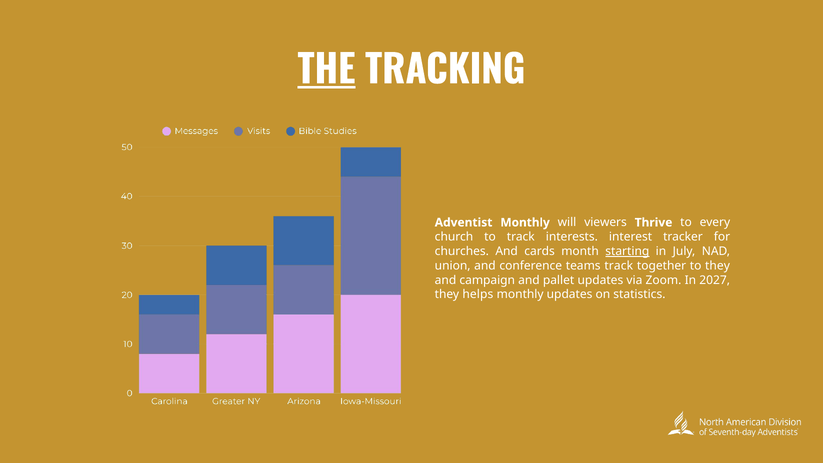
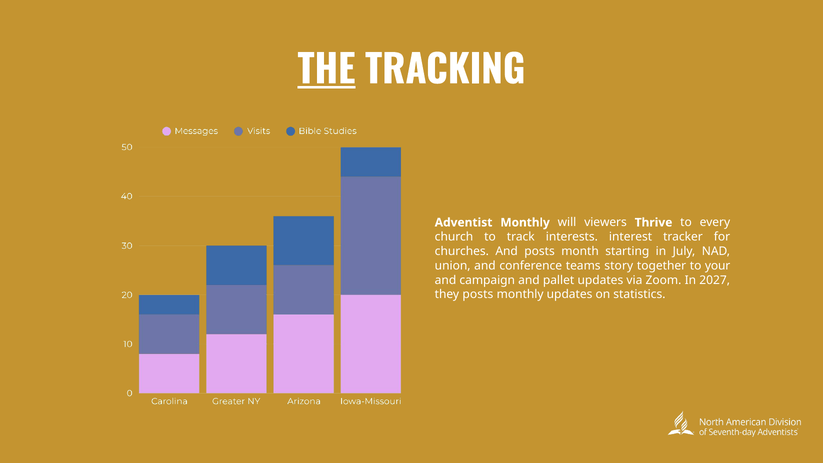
And cards: cards -> posts
starting underline: present -> none
teams track: track -> story
to they: they -> your
they helps: helps -> posts
